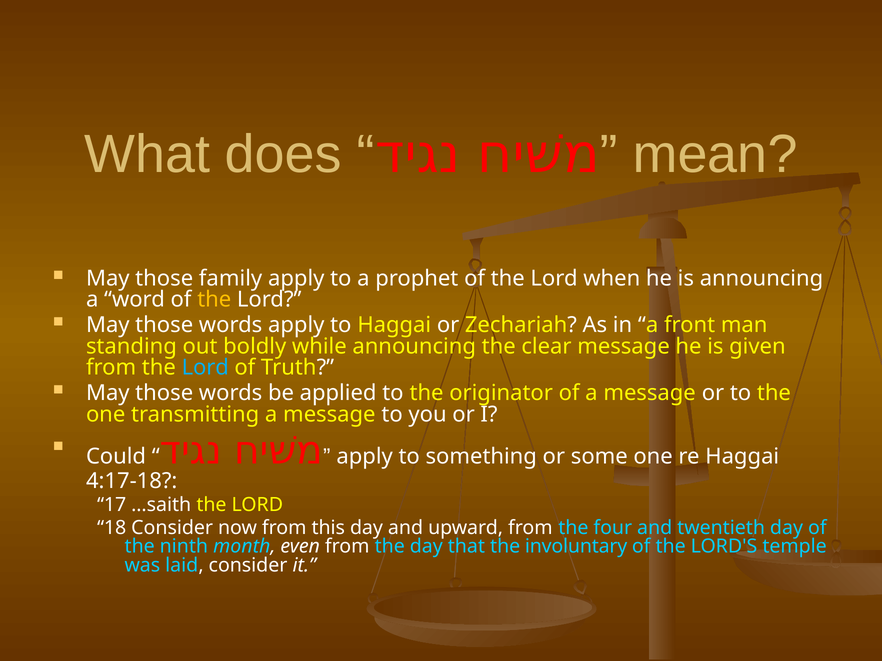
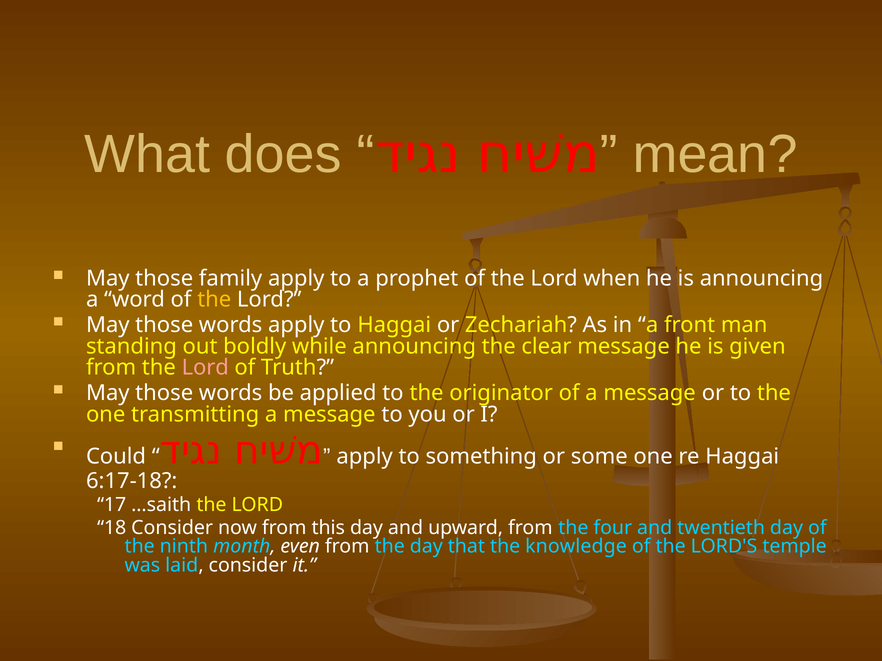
Lord at (205, 368) colour: light blue -> pink
4:17-18: 4:17-18 -> 6:17-18
involuntary: involuntary -> knowledge
